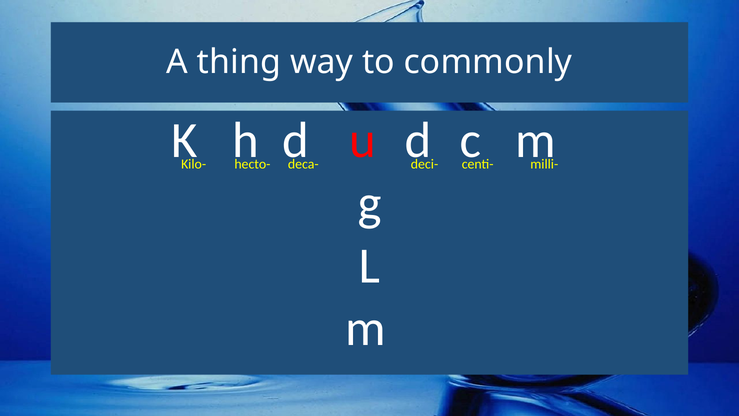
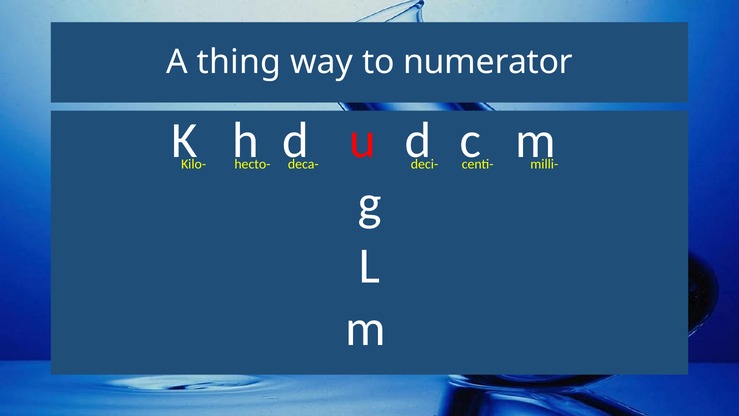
commonly: commonly -> numerator
